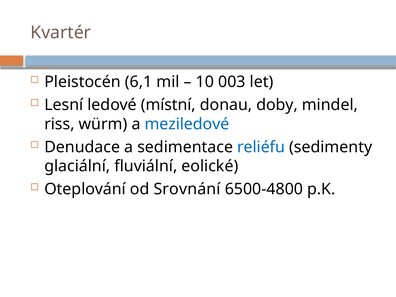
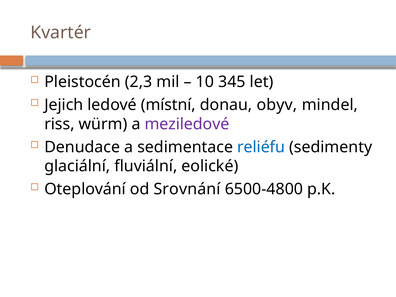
6,1: 6,1 -> 2,3
003: 003 -> 345
Lesní: Lesní -> Jejich
doby: doby -> obyv
meziledové colour: blue -> purple
